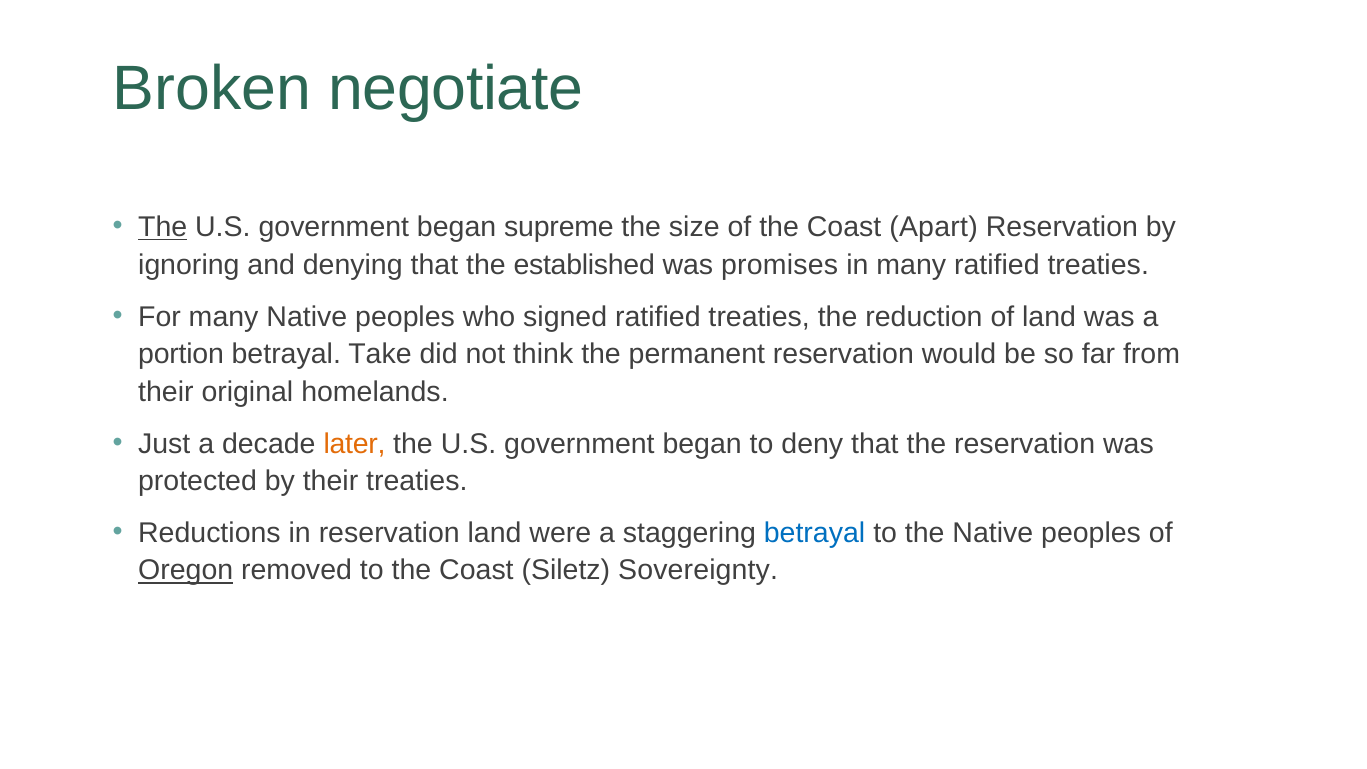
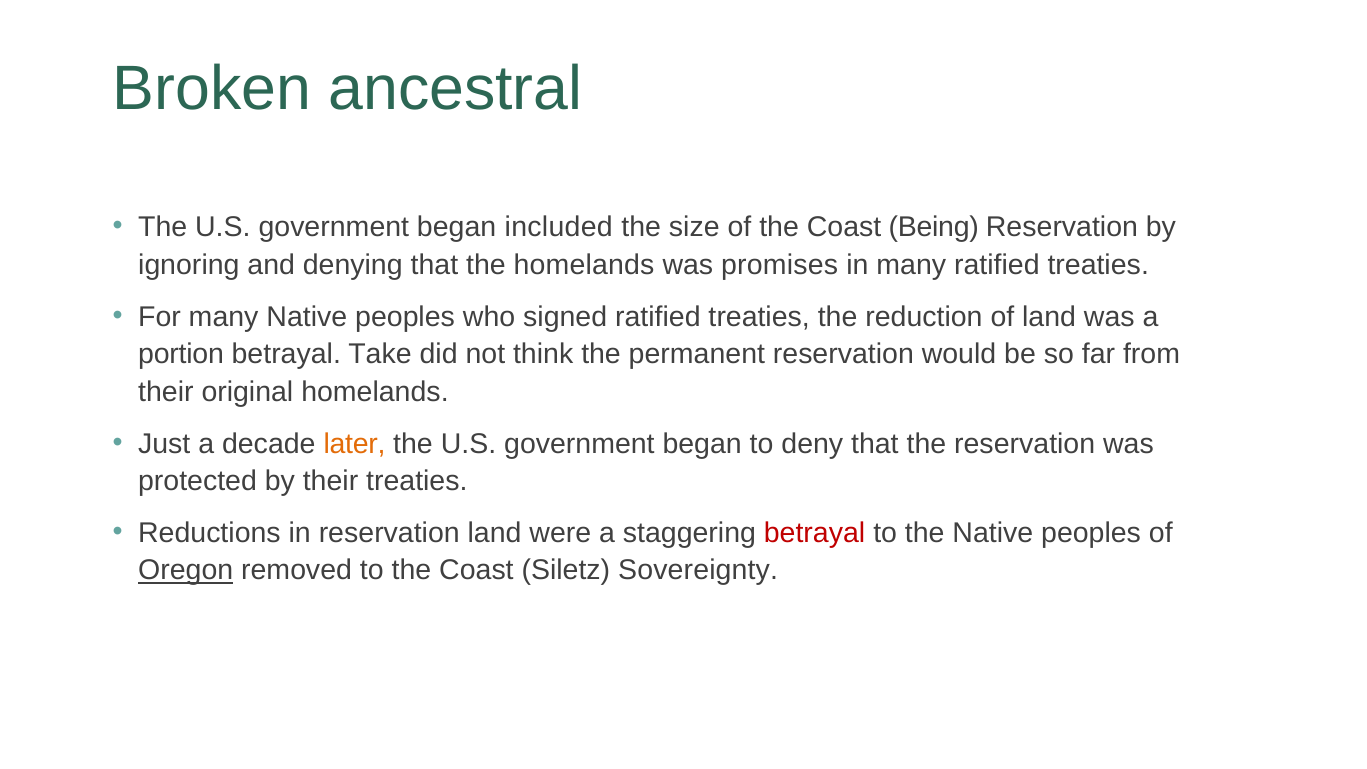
negotiate: negotiate -> ancestral
The at (163, 227) underline: present -> none
supreme: supreme -> included
Apart: Apart -> Being
the established: established -> homelands
betrayal at (815, 533) colour: blue -> red
